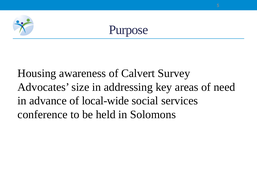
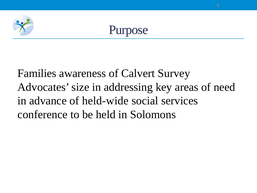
Housing: Housing -> Families
local-wide: local-wide -> held-wide
